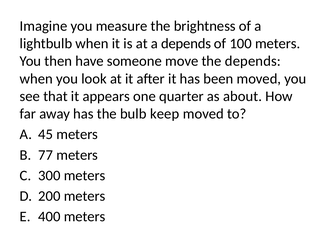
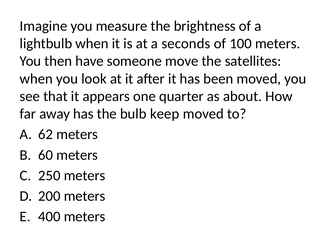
a depends: depends -> seconds
the depends: depends -> satellites
45: 45 -> 62
77: 77 -> 60
300: 300 -> 250
